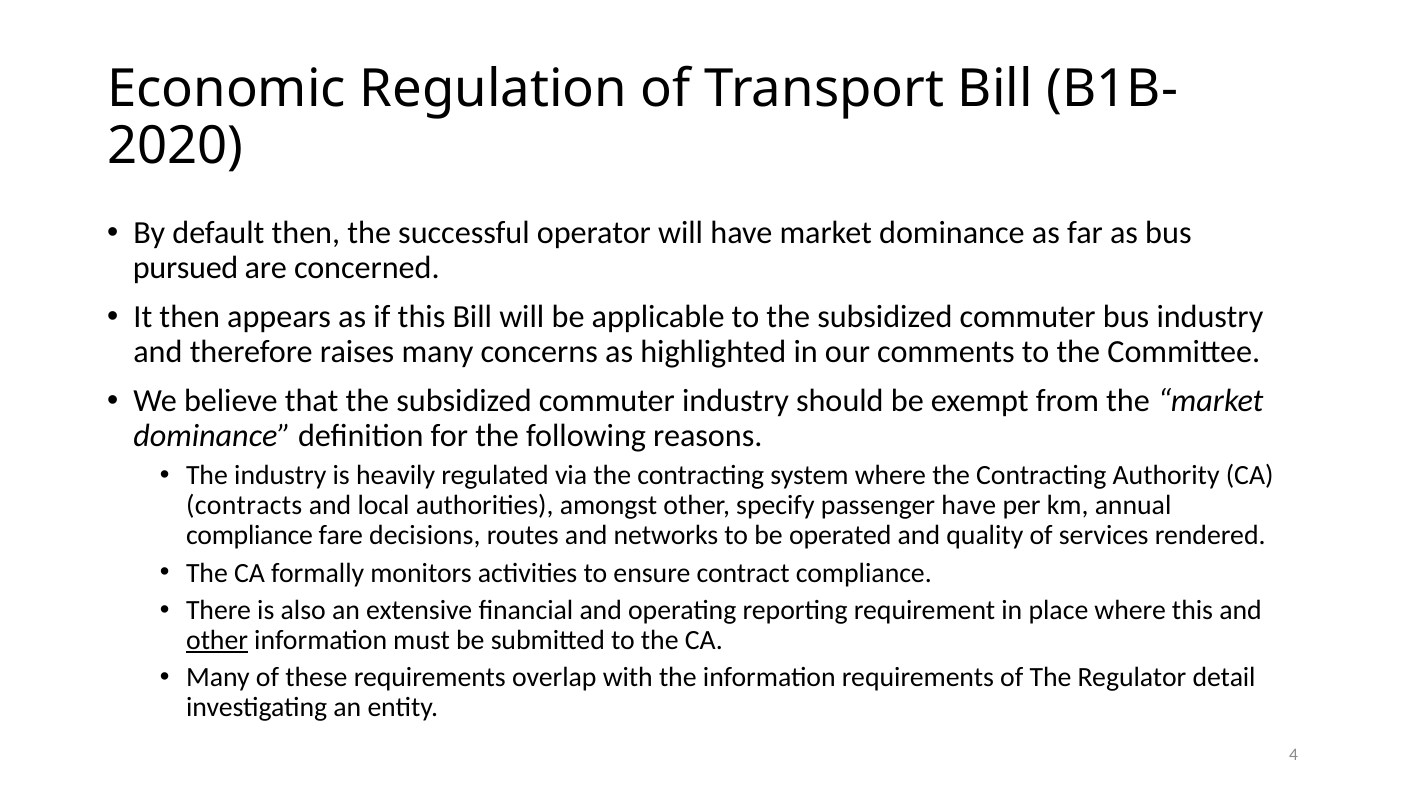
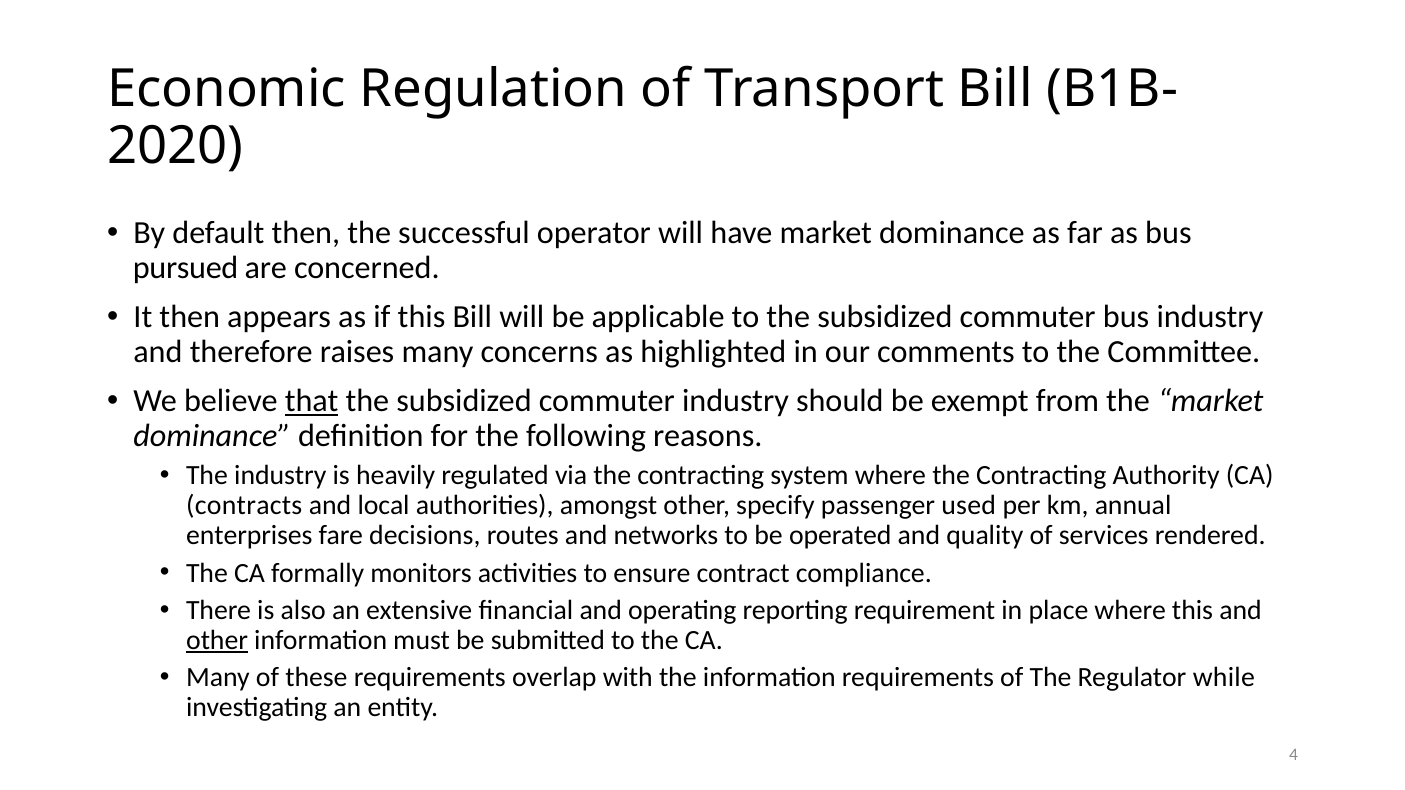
that underline: none -> present
passenger have: have -> used
compliance at (249, 536): compliance -> enterprises
detail: detail -> while
